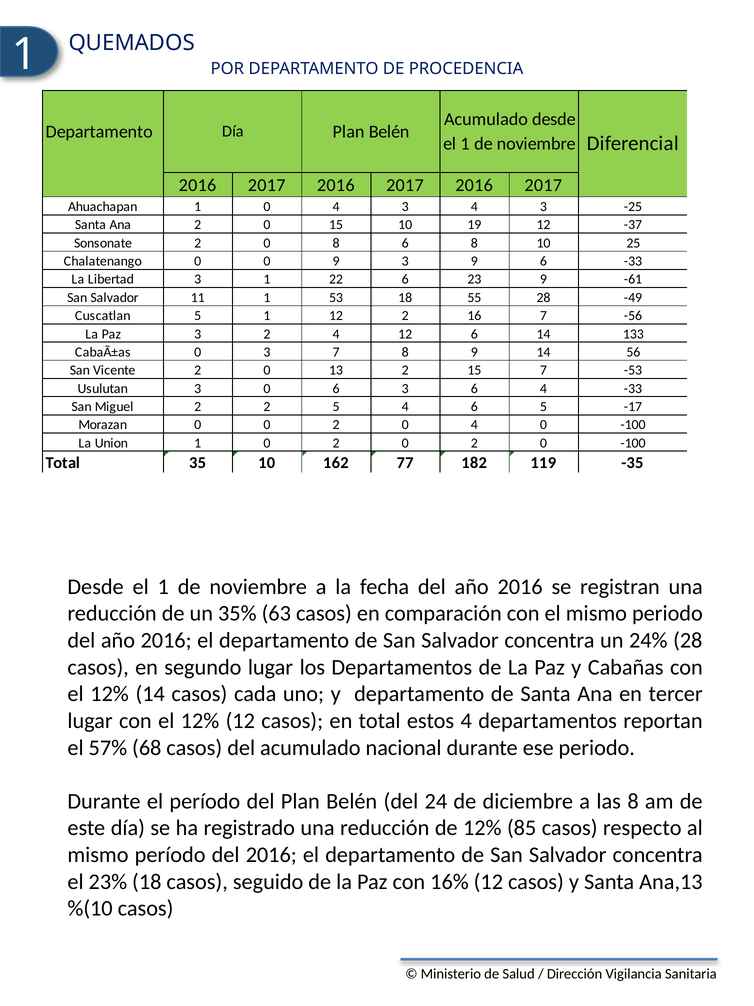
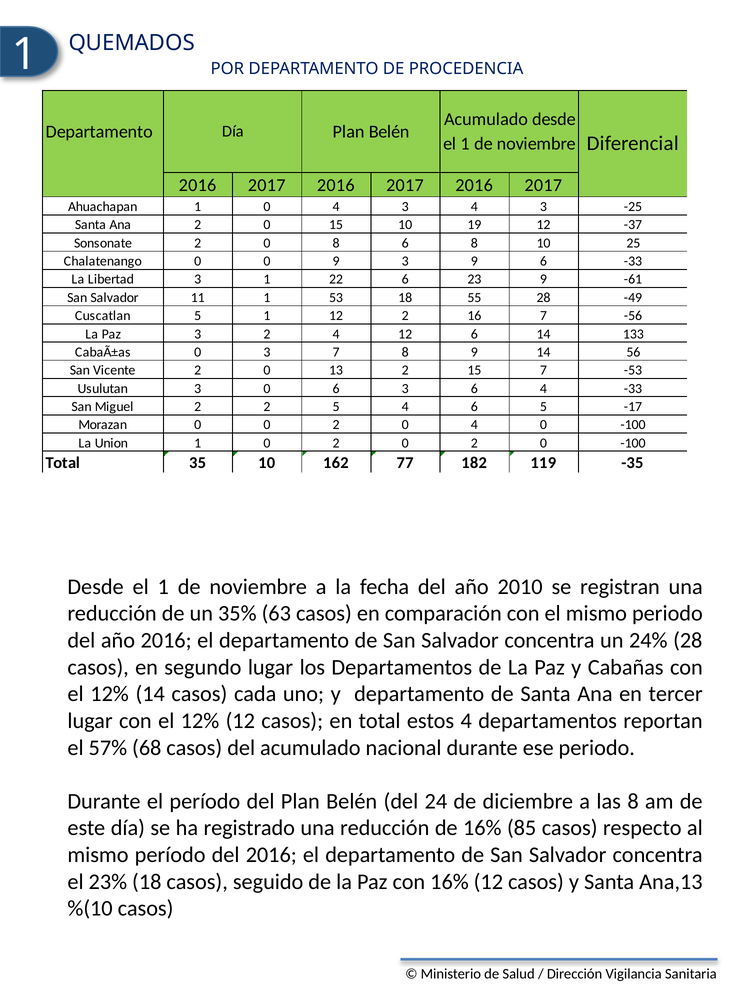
fecha del año 2016: 2016 -> 2010
de 12%: 12% -> 16%
